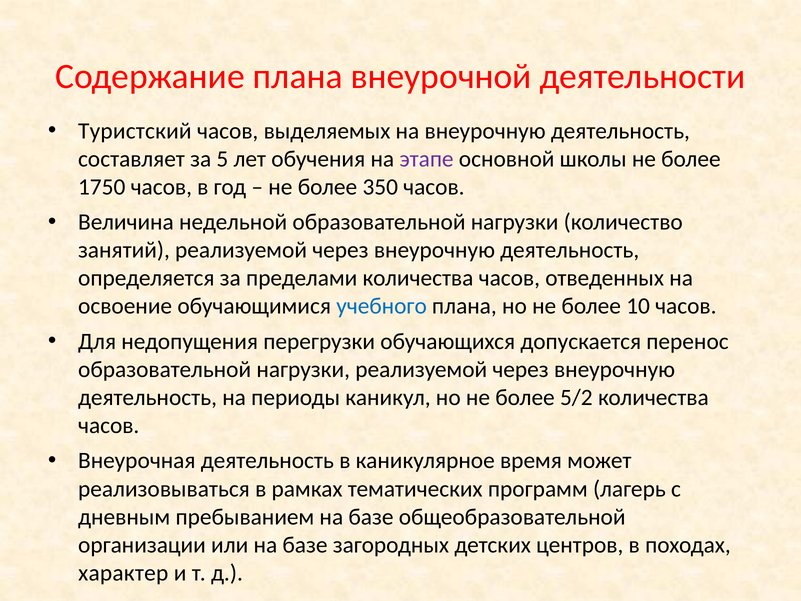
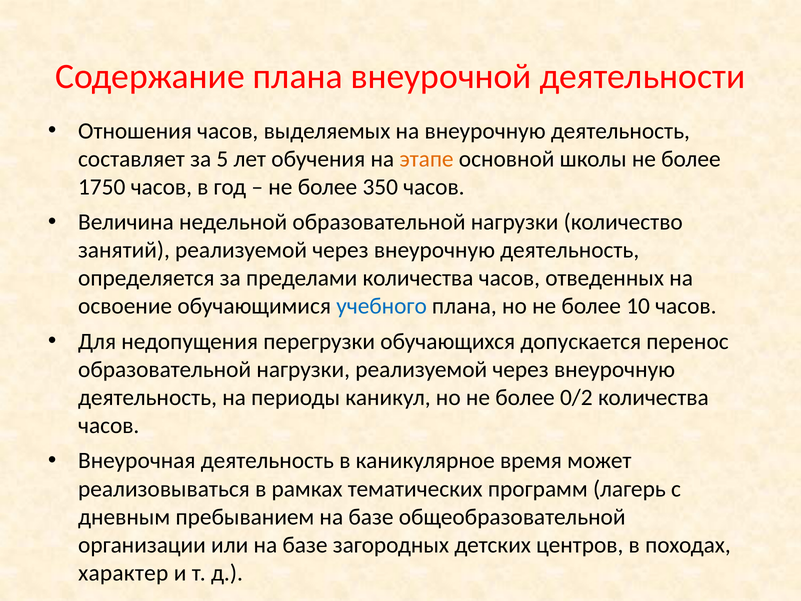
Туристский: Туристский -> Отношения
этапе colour: purple -> orange
5/2: 5/2 -> 0/2
